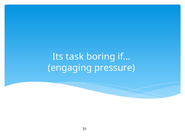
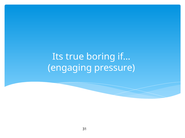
task: task -> true
